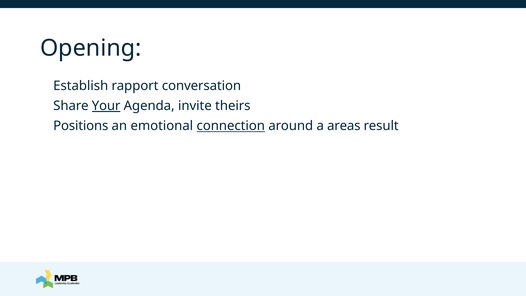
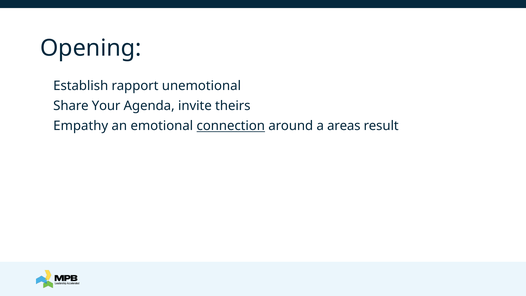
conversation: conversation -> unemotional
Your underline: present -> none
Positions: Positions -> Empathy
